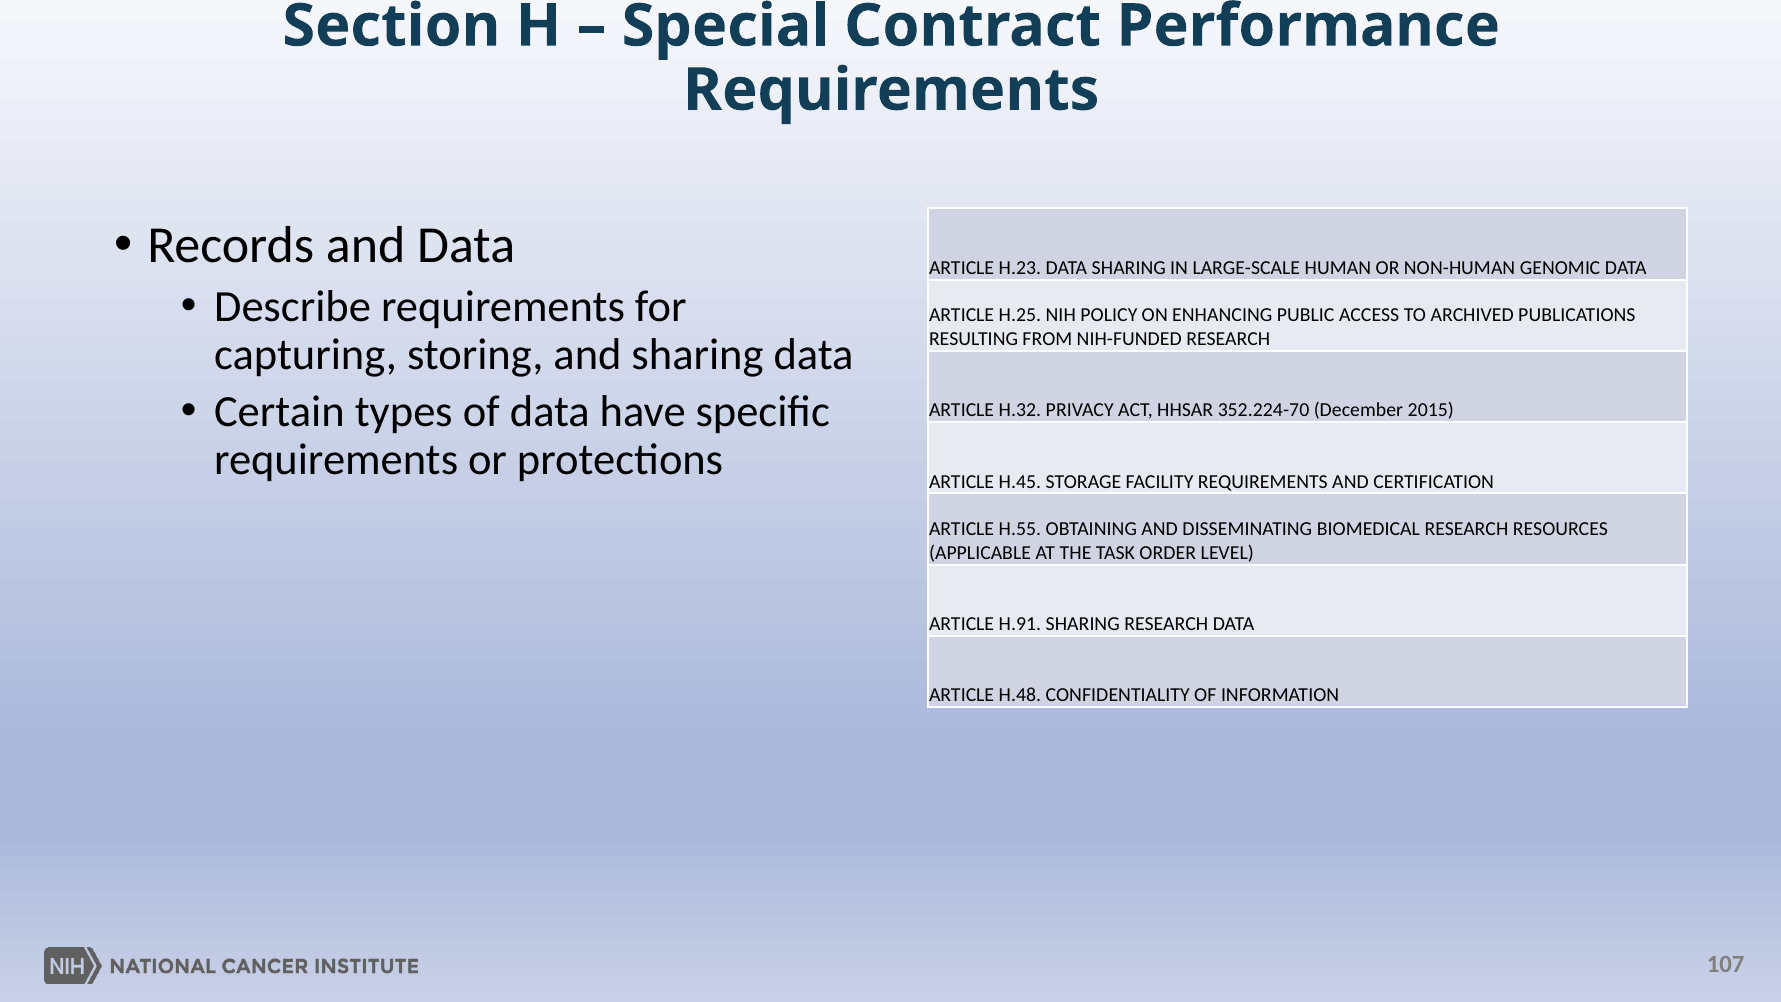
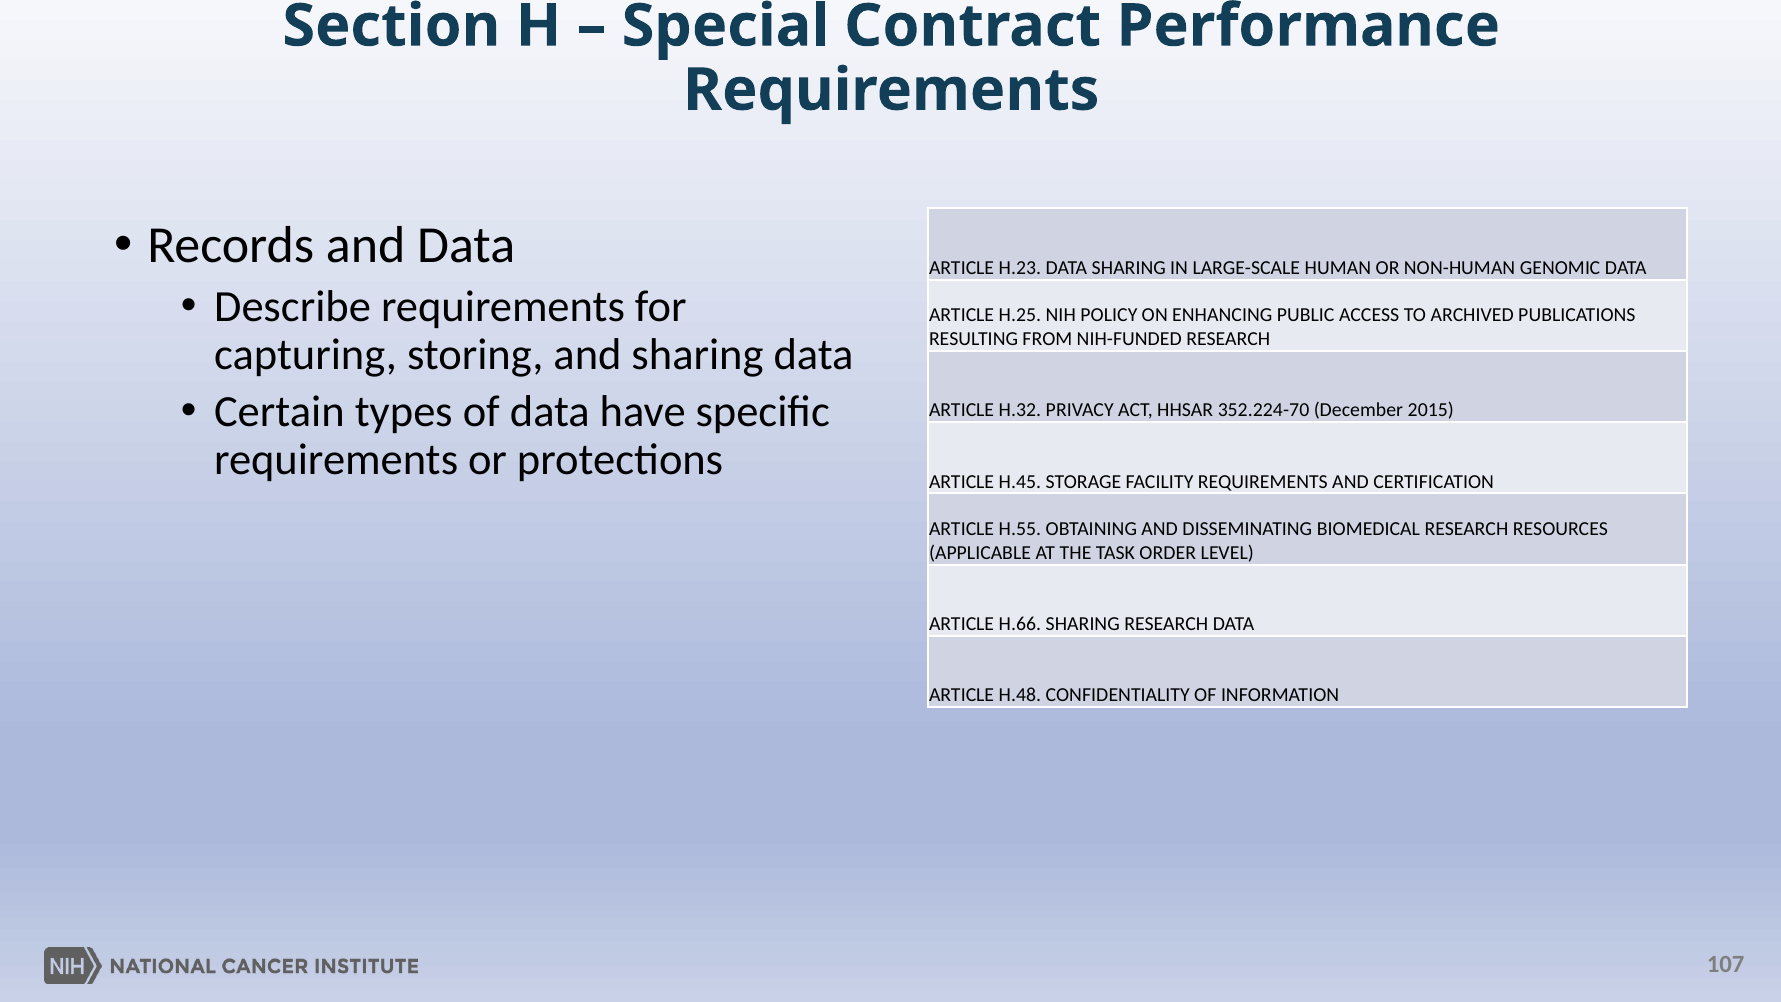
H.91: H.91 -> H.66
